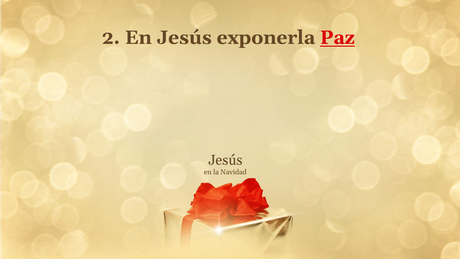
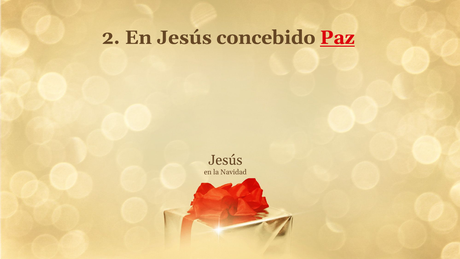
exponerla: exponerla -> concebido
